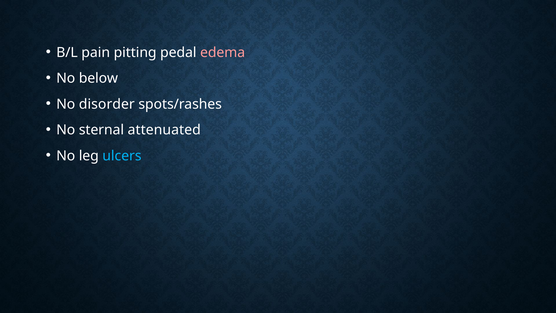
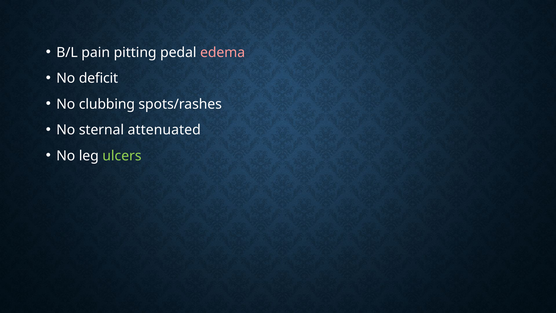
below: below -> deficit
disorder: disorder -> clubbing
ulcers colour: light blue -> light green
